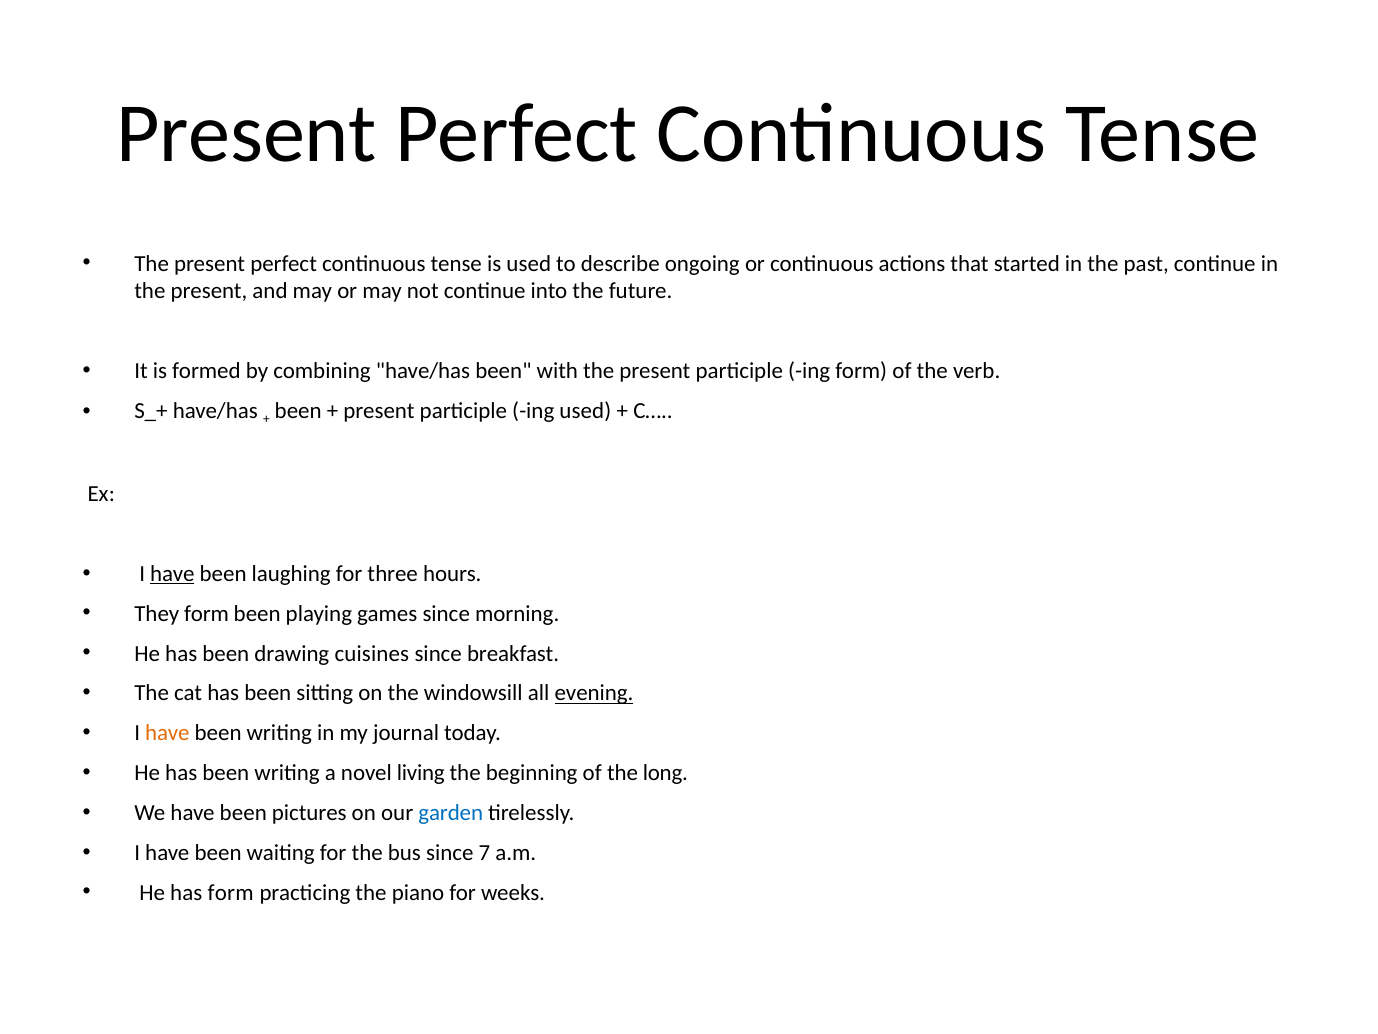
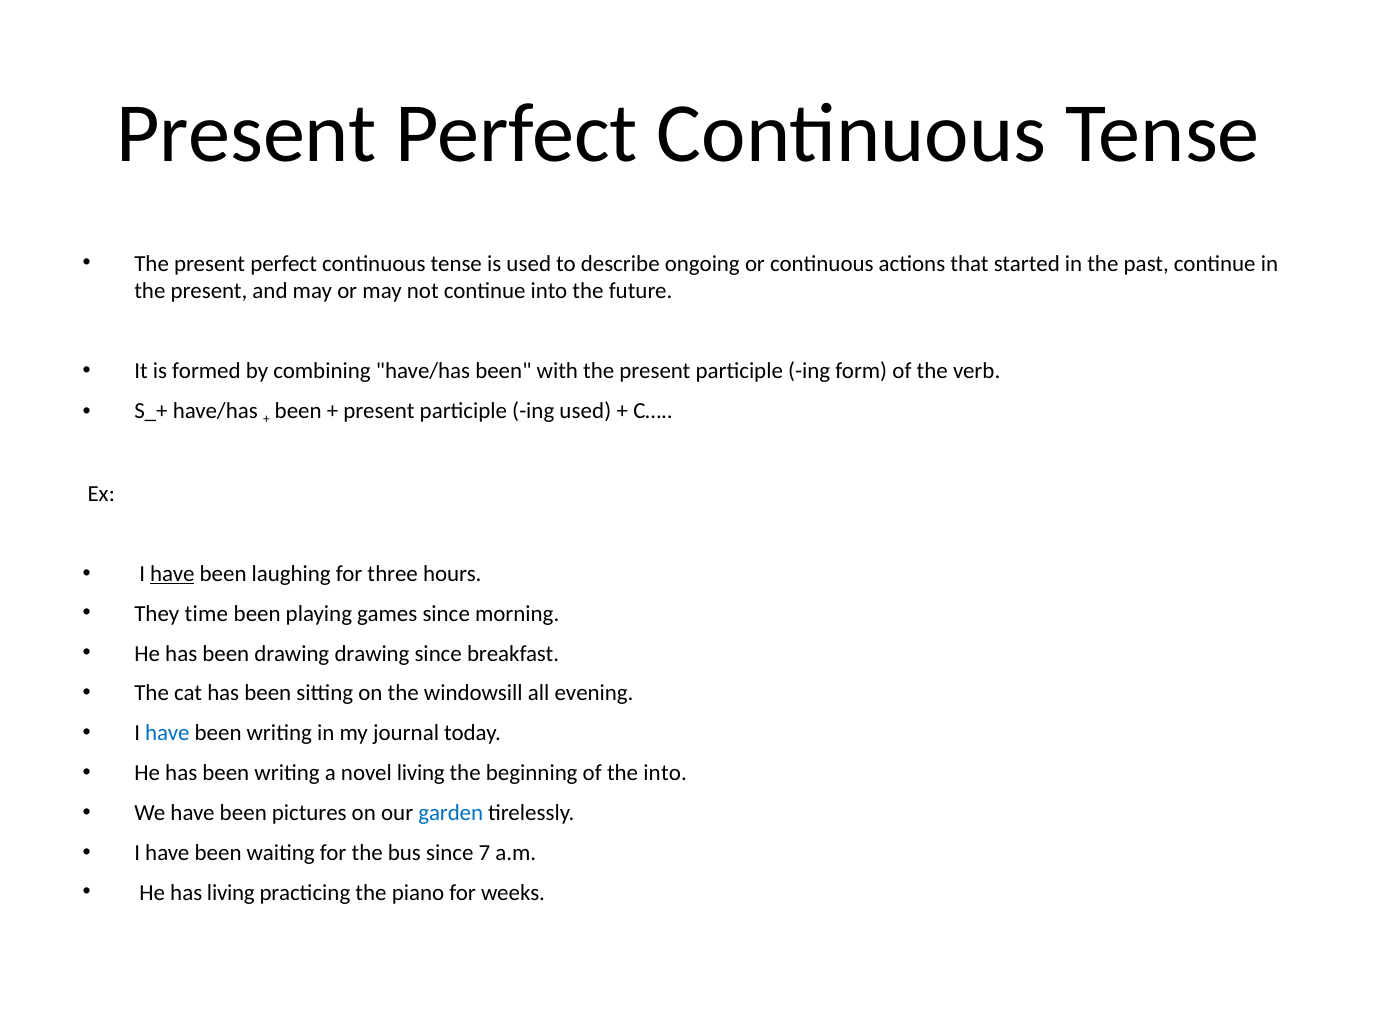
They form: form -> time
drawing cuisines: cuisines -> drawing
evening underline: present -> none
have at (167, 733) colour: orange -> blue
the long: long -> into
has form: form -> living
